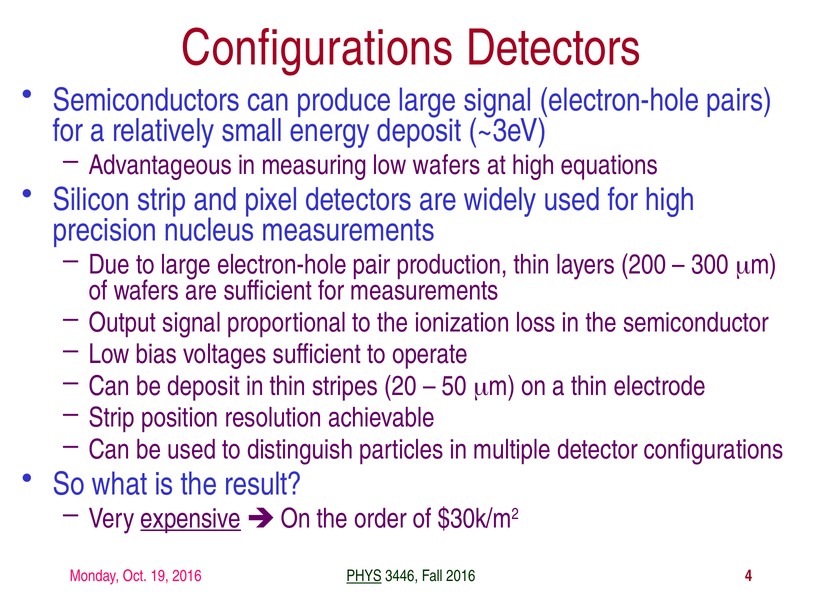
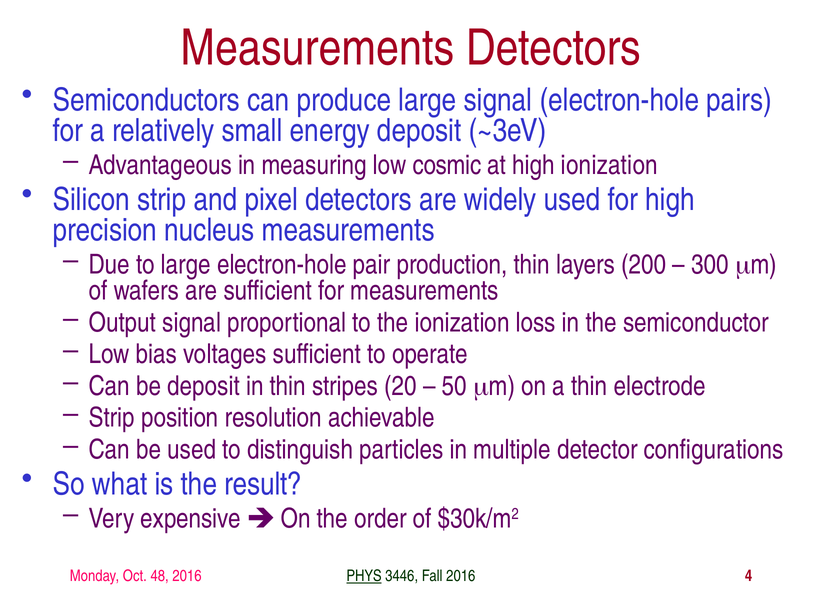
Configurations at (317, 48): Configurations -> Measurements
low wafers: wafers -> cosmic
high equations: equations -> ionization
expensive underline: present -> none
19: 19 -> 48
